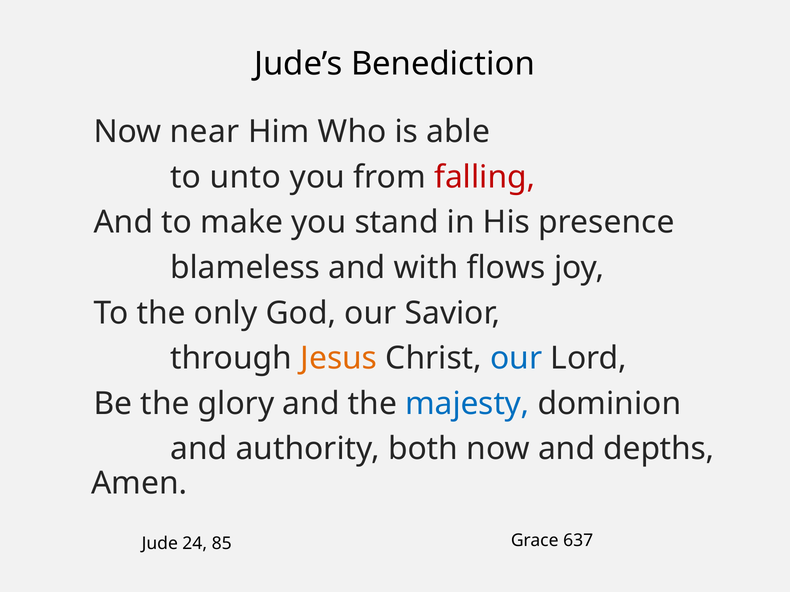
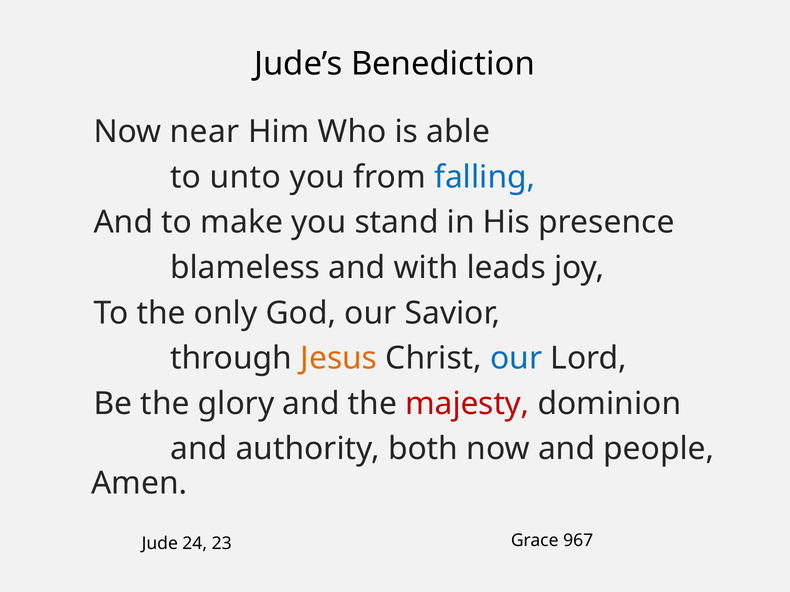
falling colour: red -> blue
flows: flows -> leads
majesty colour: blue -> red
depths: depths -> people
85: 85 -> 23
637: 637 -> 967
